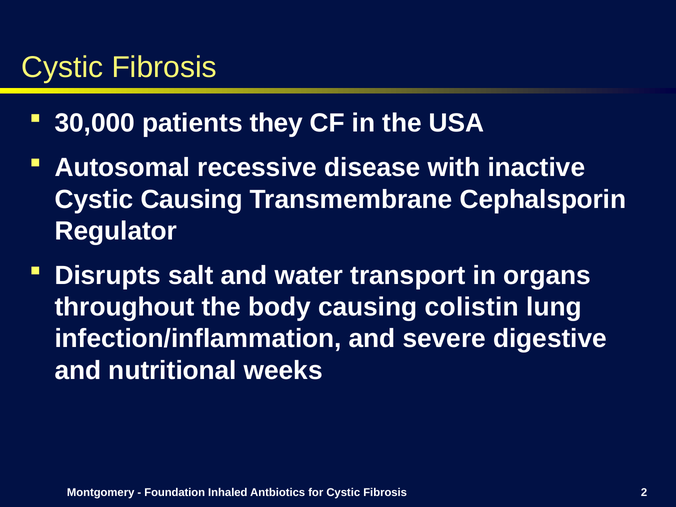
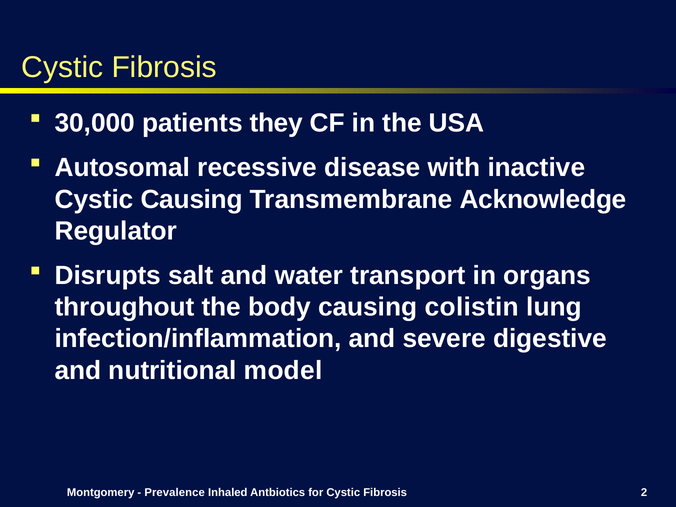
Cephalsporin: Cephalsporin -> Acknowledge
weeks: weeks -> model
Foundation: Foundation -> Prevalence
